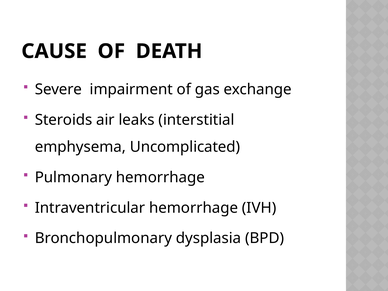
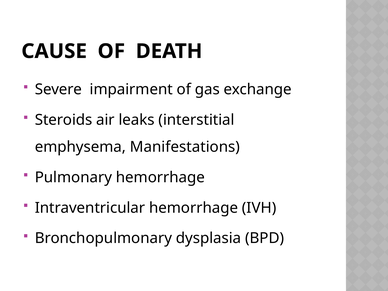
Uncomplicated: Uncomplicated -> Manifestations
